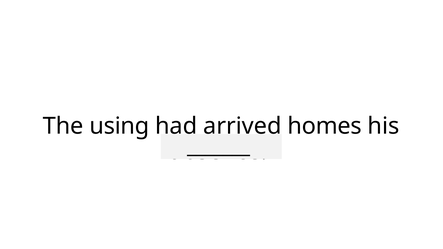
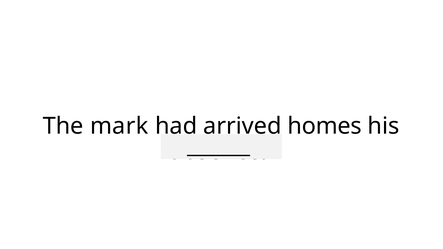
using: using -> mark
